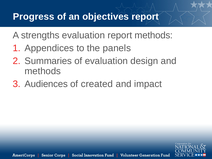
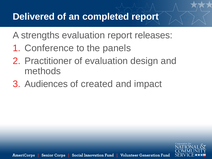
Progress: Progress -> Delivered
objectives: objectives -> completed
report methods: methods -> releases
Appendices: Appendices -> Conference
Summaries: Summaries -> Practitioner
